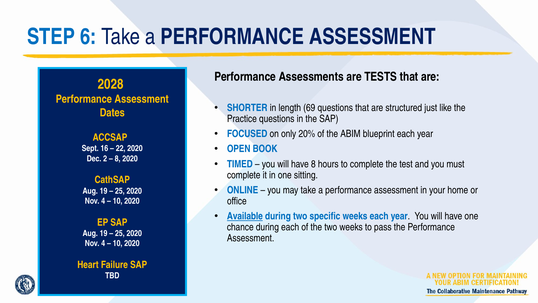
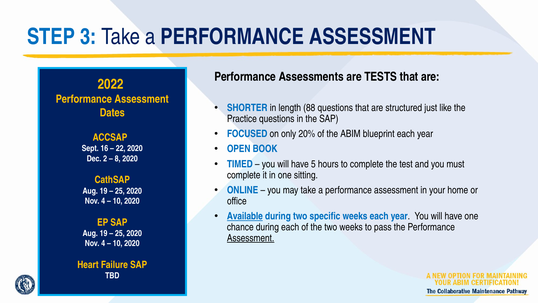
6: 6 -> 3
2028: 2028 -> 2022
69: 69 -> 88
have 8: 8 -> 5
Assessment at (251, 238) underline: none -> present
